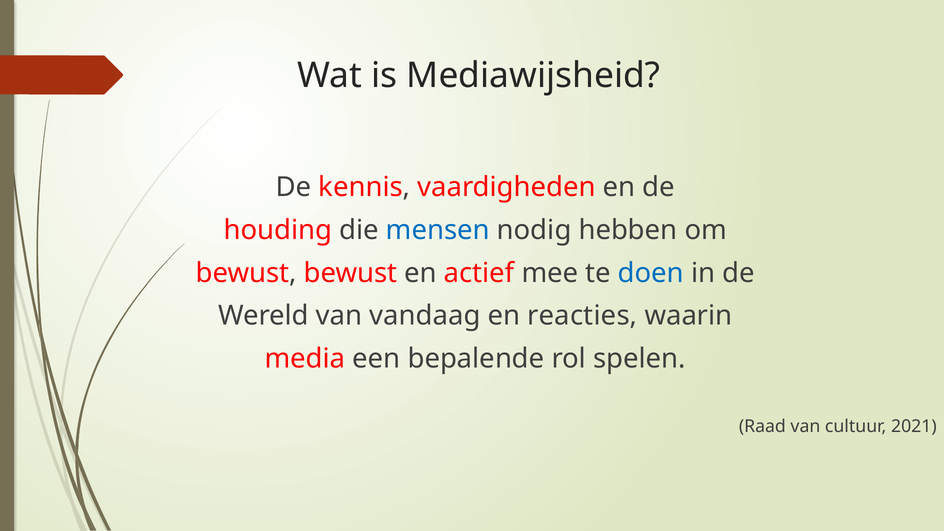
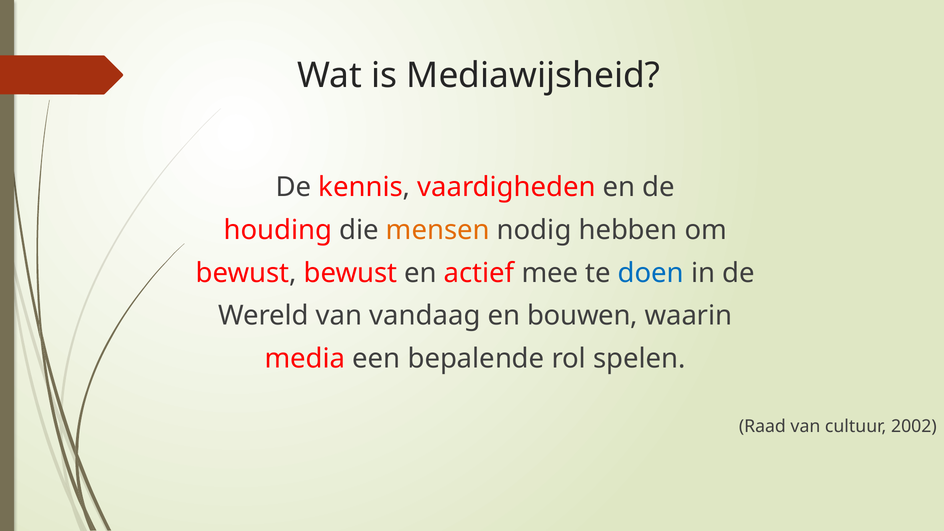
mensen colour: blue -> orange
reacties: reacties -> bouwen
2021: 2021 -> 2002
